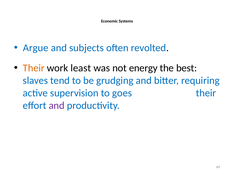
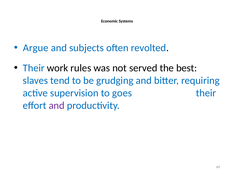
Their at (34, 68) colour: orange -> blue
least: least -> rules
energy: energy -> served
